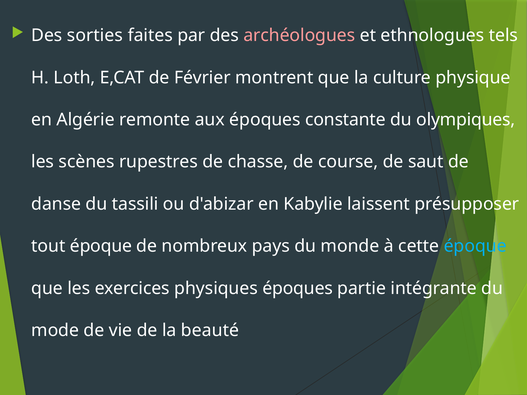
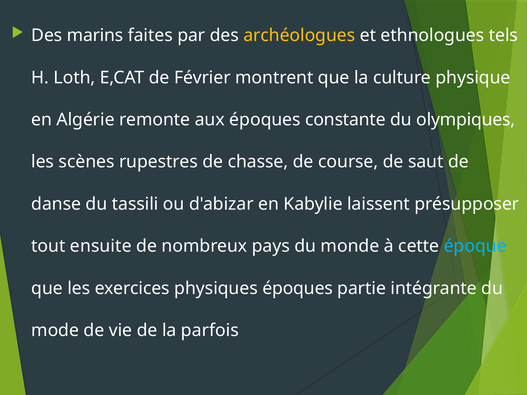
sorties: sorties -> marins
archéologues colour: pink -> yellow
tout époque: époque -> ensuite
beauté: beauté -> parfois
